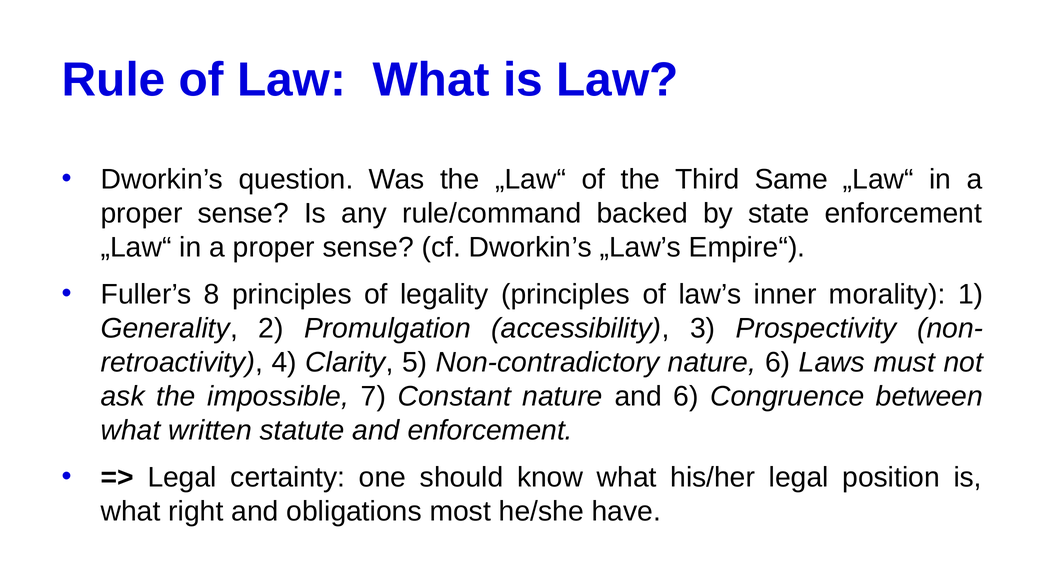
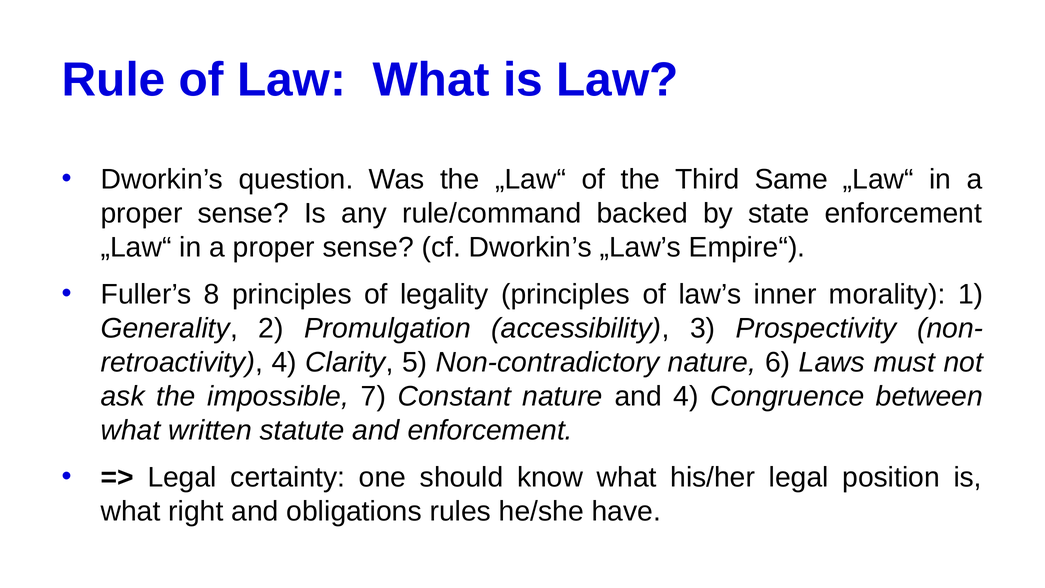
and 6: 6 -> 4
most: most -> rules
